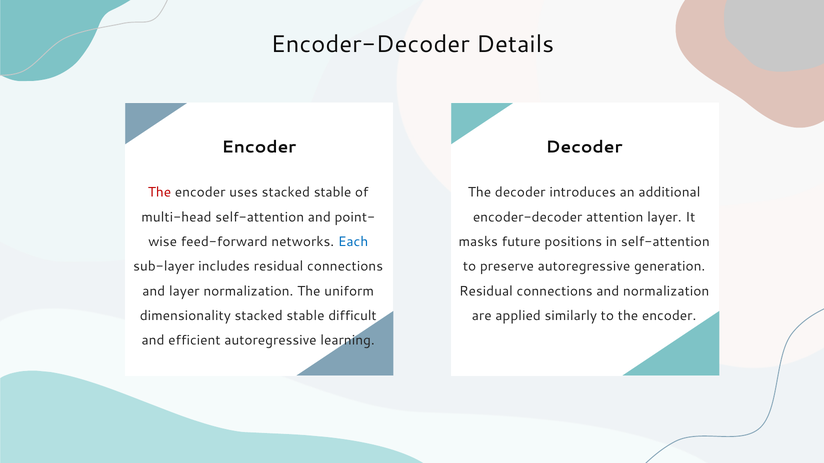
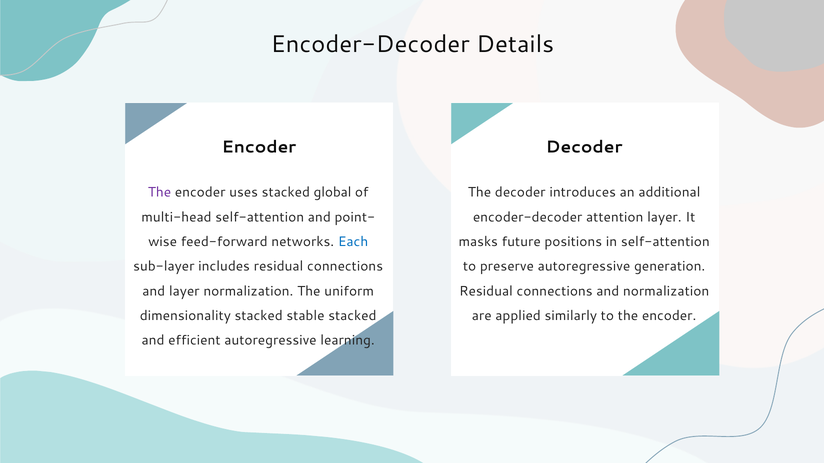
The at (159, 193) colour: red -> purple
uses stacked stable: stable -> global
stable difficult: difficult -> stacked
